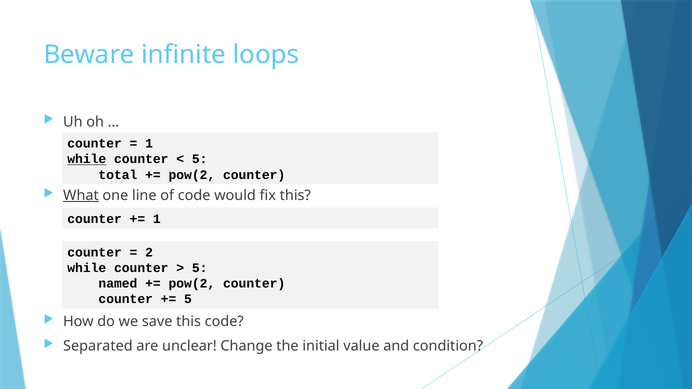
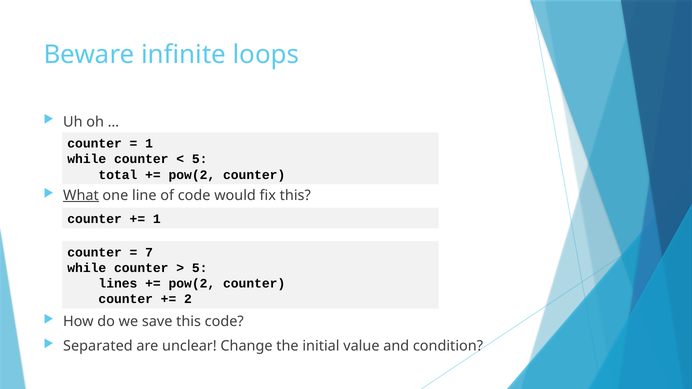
while at (87, 159) underline: present -> none
2: 2 -> 7
named: named -> lines
5 at (188, 299): 5 -> 2
